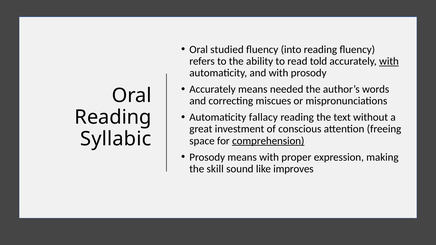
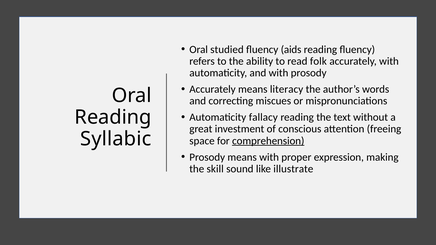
into: into -> aids
told: told -> folk
with at (389, 61) underline: present -> none
needed: needed -> literacy
improves: improves -> illustrate
